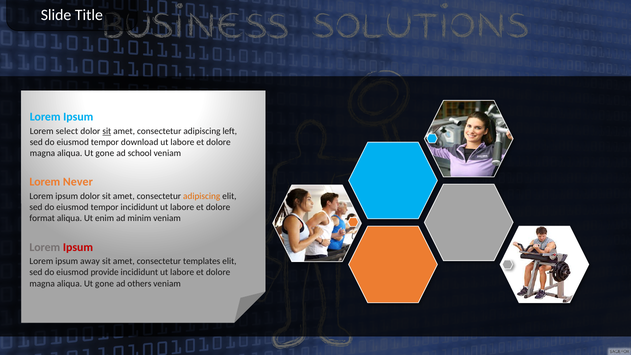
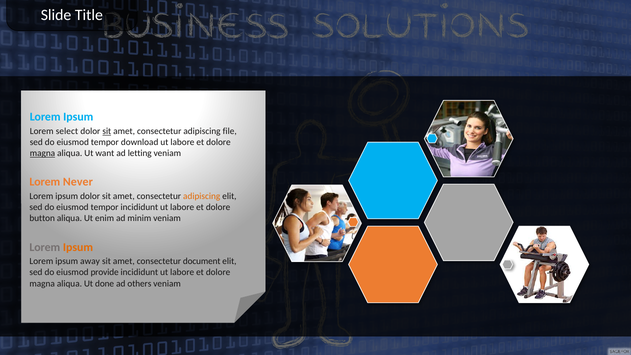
left: left -> file
magna at (42, 153) underline: none -> present
gone at (105, 153): gone -> want
school: school -> letting
format: format -> button
Ipsum at (78, 247) colour: red -> orange
templates: templates -> document
gone at (105, 283): gone -> done
